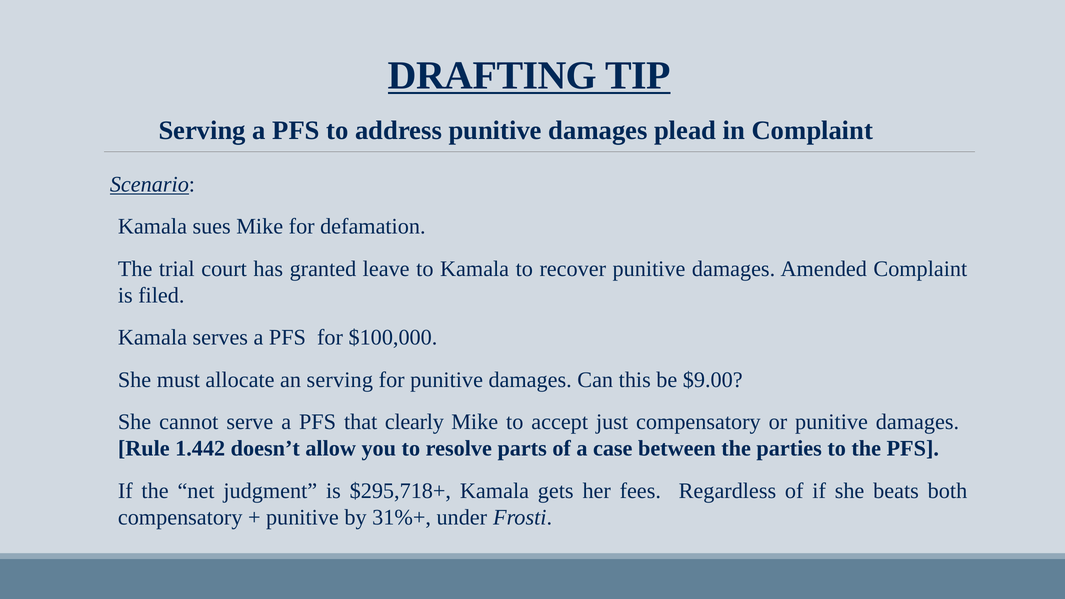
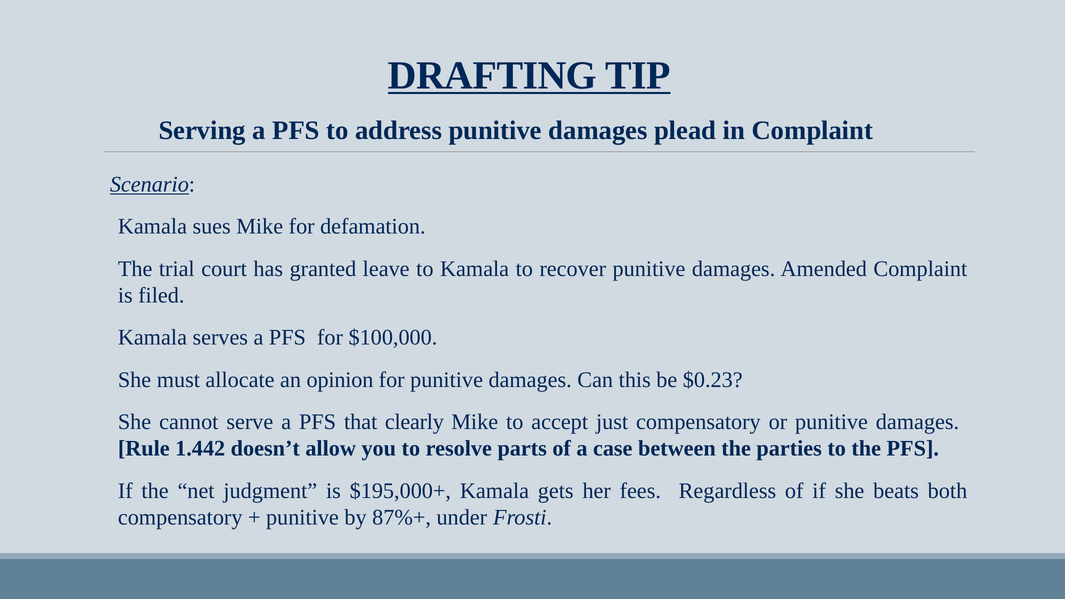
an serving: serving -> opinion
$9.00: $9.00 -> $0.23
$295,718+: $295,718+ -> $195,000+
31%+: 31%+ -> 87%+
